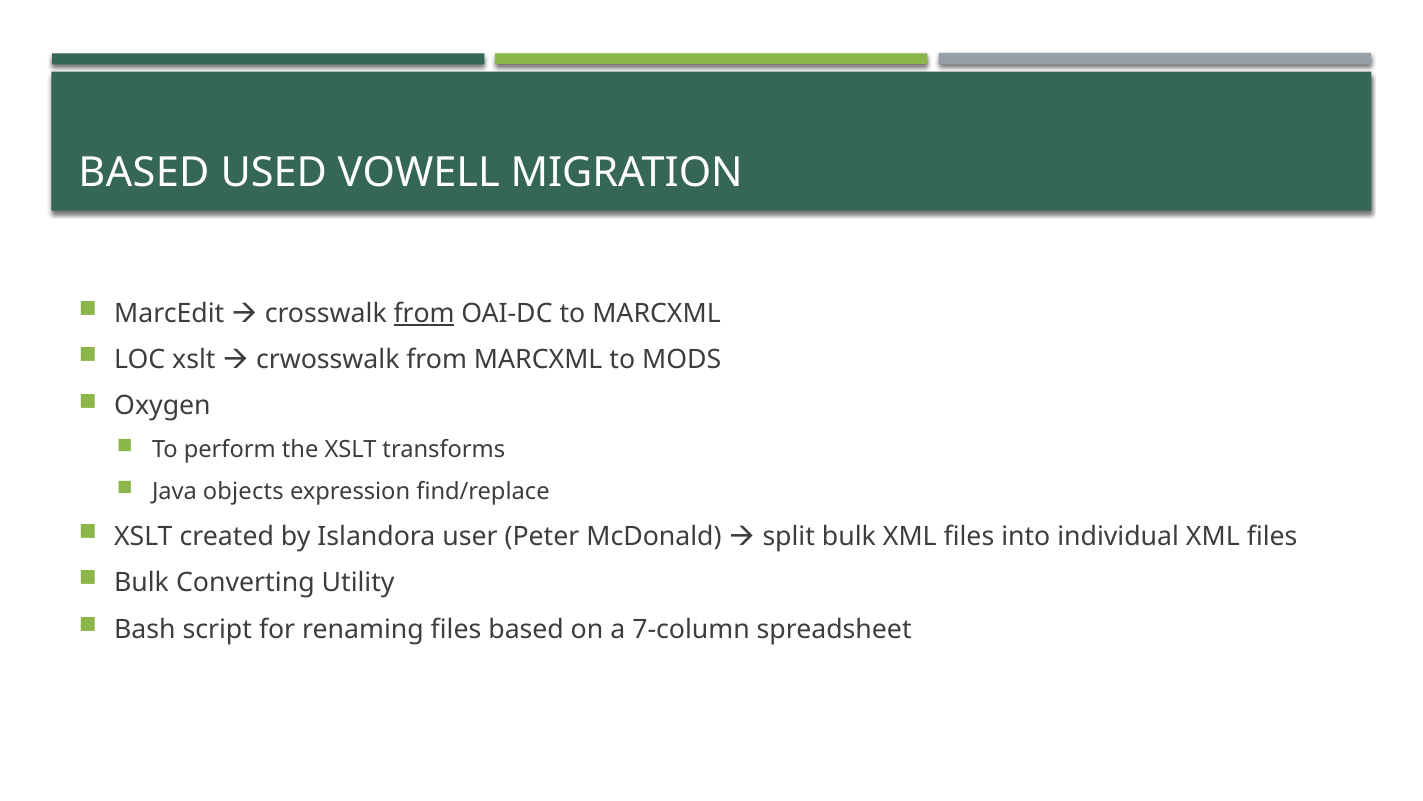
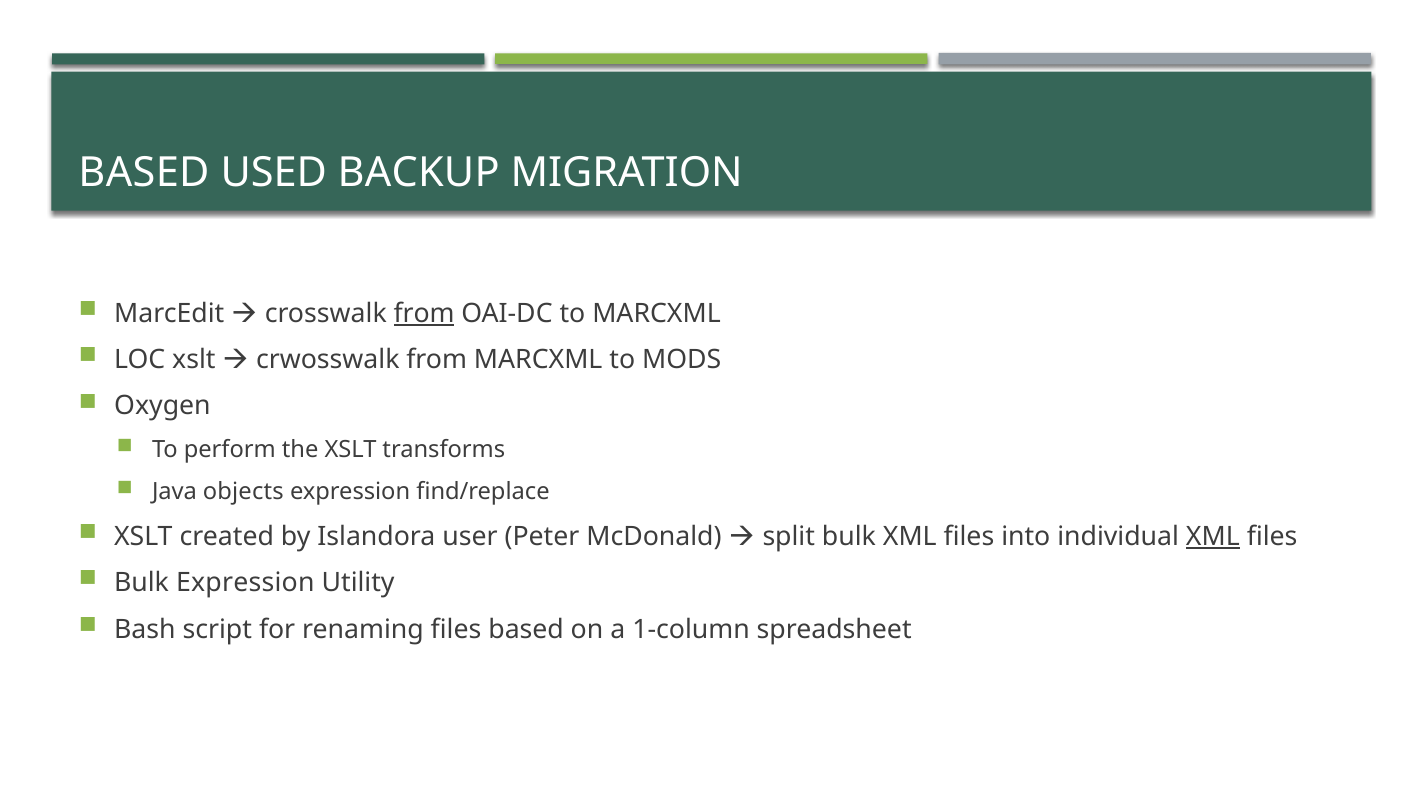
VOWELL: VOWELL -> BACKUP
XML at (1213, 536) underline: none -> present
Bulk Converting: Converting -> Expression
7-column: 7-column -> 1-column
